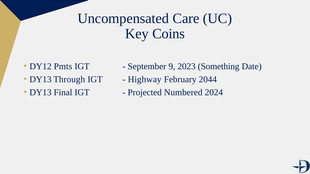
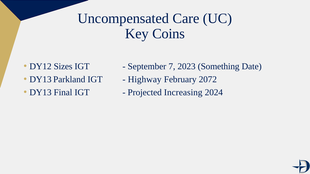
Pmts: Pmts -> Sizes
9: 9 -> 7
Through: Through -> Parkland
2044: 2044 -> 2072
Numbered: Numbered -> Increasing
